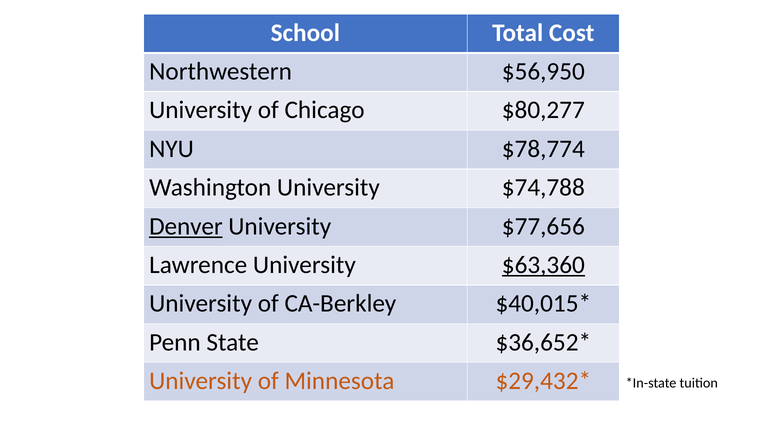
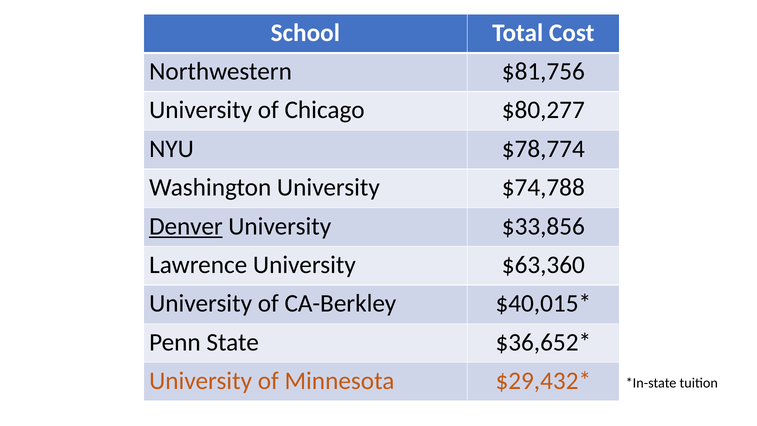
$56,950: $56,950 -> $81,756
$77,656: $77,656 -> $33,856
$63,360 underline: present -> none
